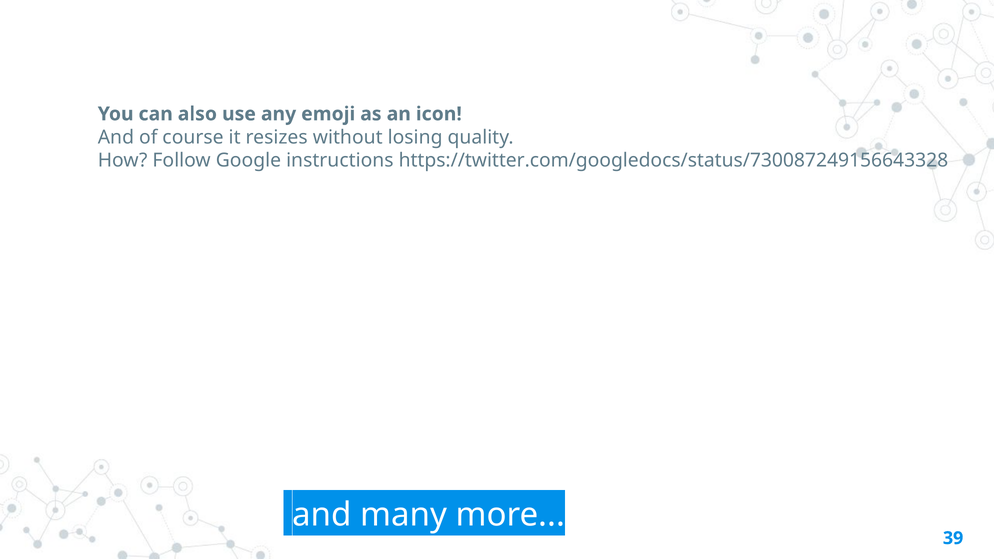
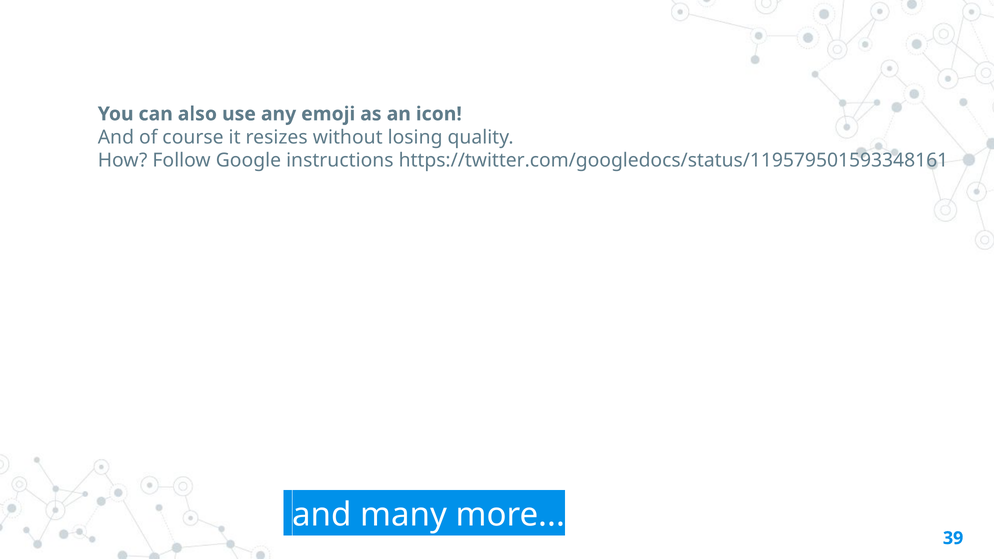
https://twitter.com/googledocs/status/730087249156643328: https://twitter.com/googledocs/status/730087249156643328 -> https://twitter.com/googledocs/status/119579501593348161
